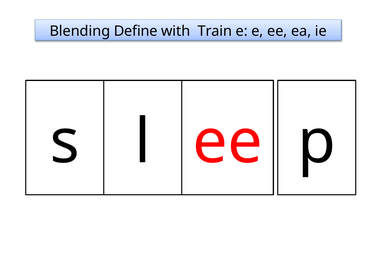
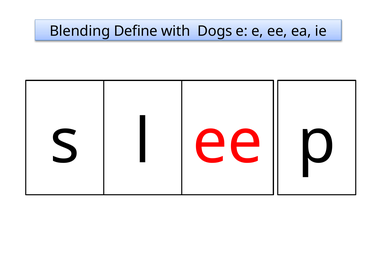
Train: Train -> Dogs
